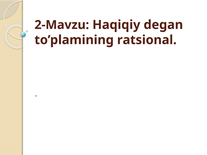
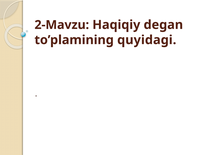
ratsional: ratsional -> quyidagi
